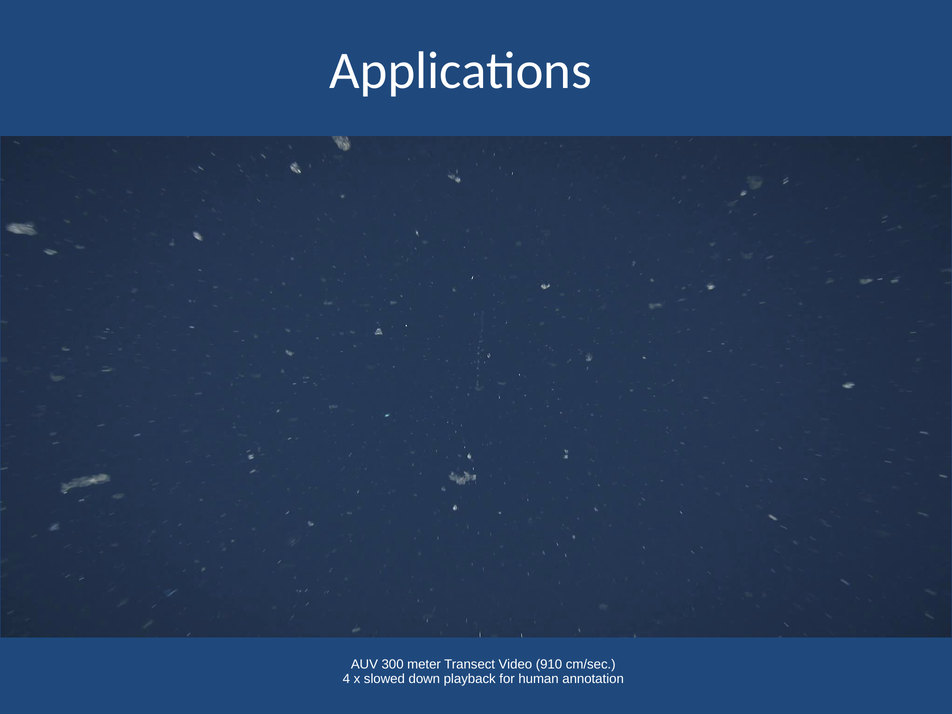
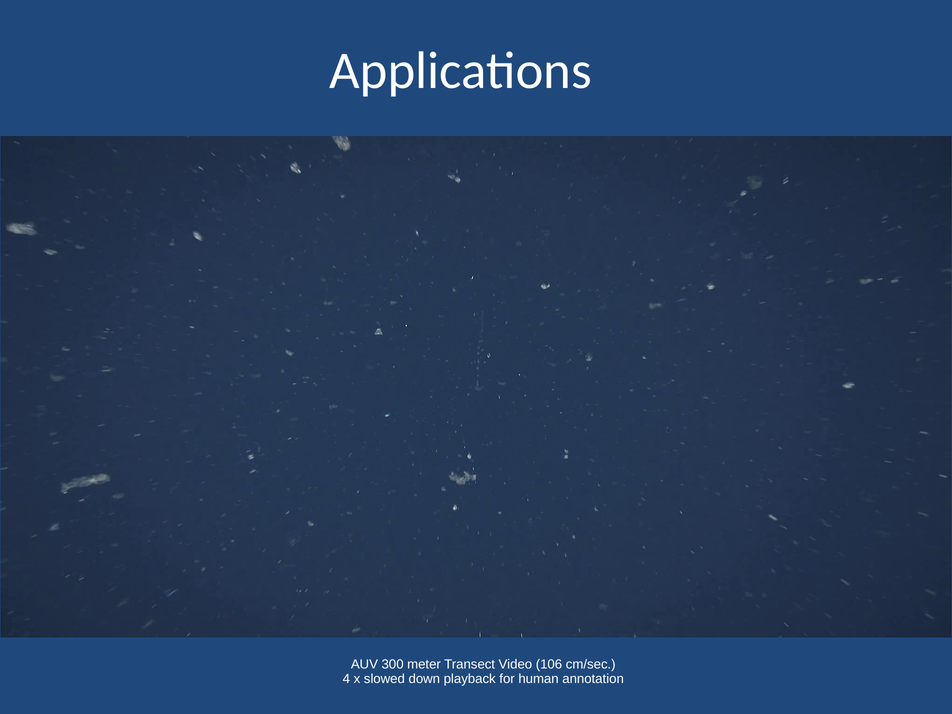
910: 910 -> 106
